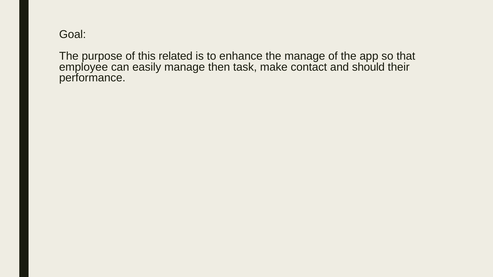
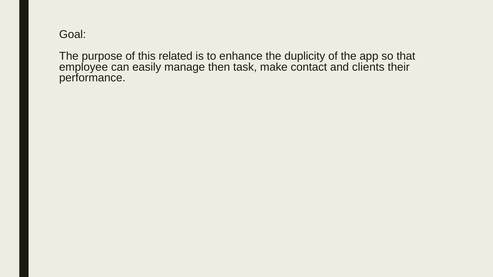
the manage: manage -> duplicity
should: should -> clients
